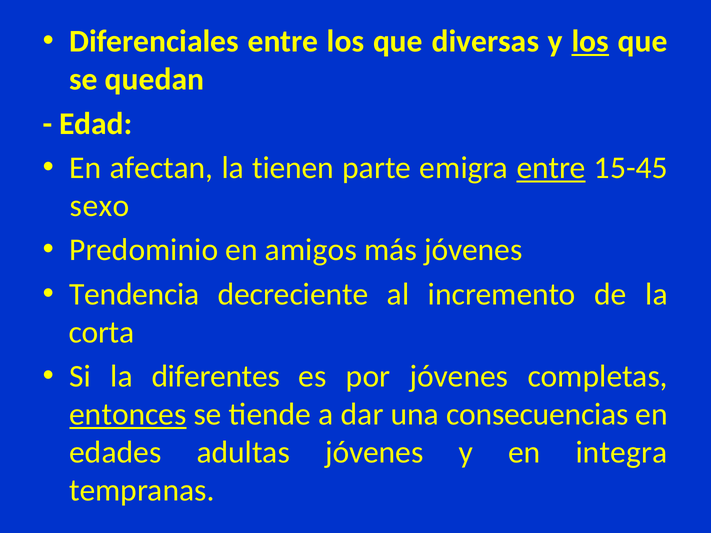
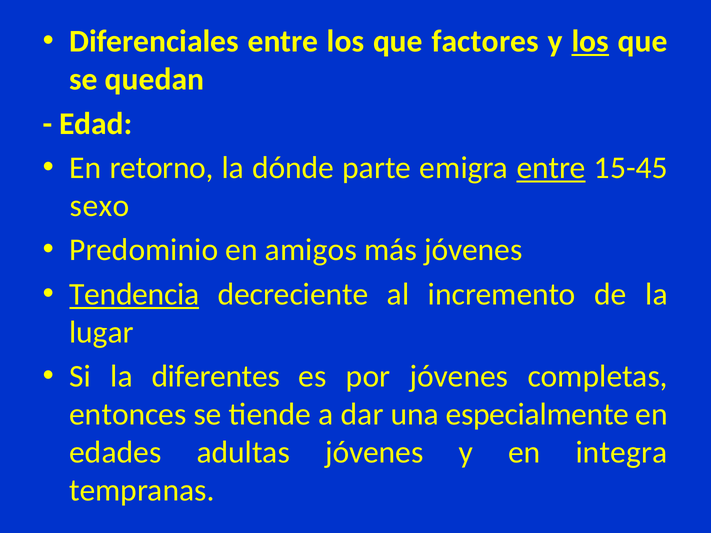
diversas: diversas -> factores
afectan: afectan -> retorno
tienen: tienen -> dónde
Tendencia underline: none -> present
corta: corta -> lugar
entonces underline: present -> none
consecuencias: consecuencias -> especialmente
